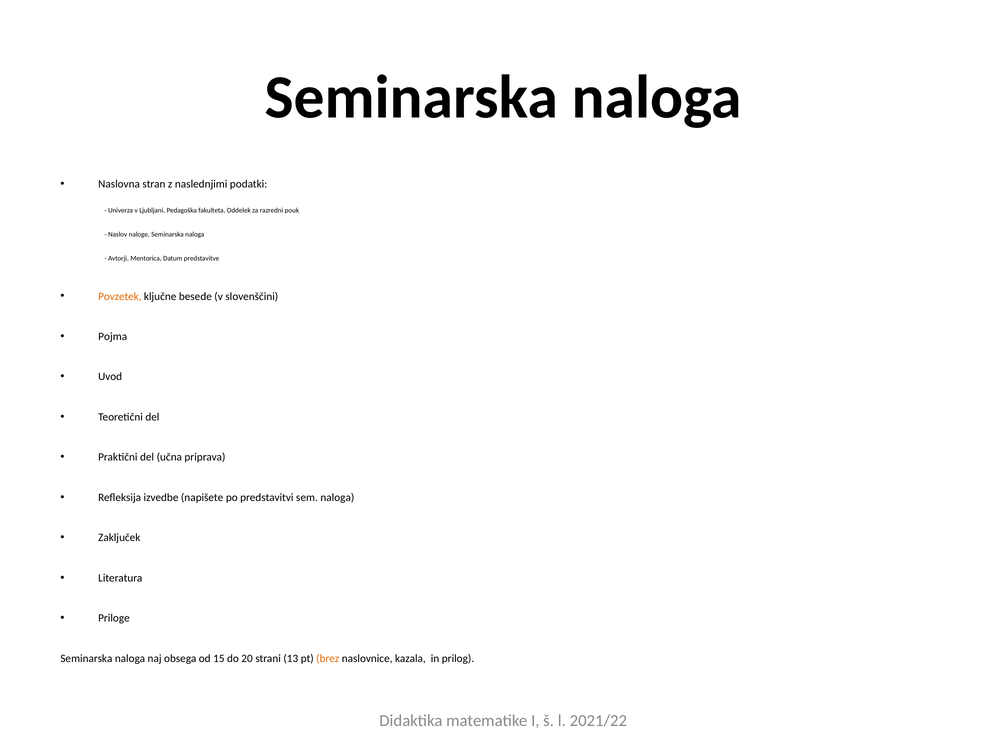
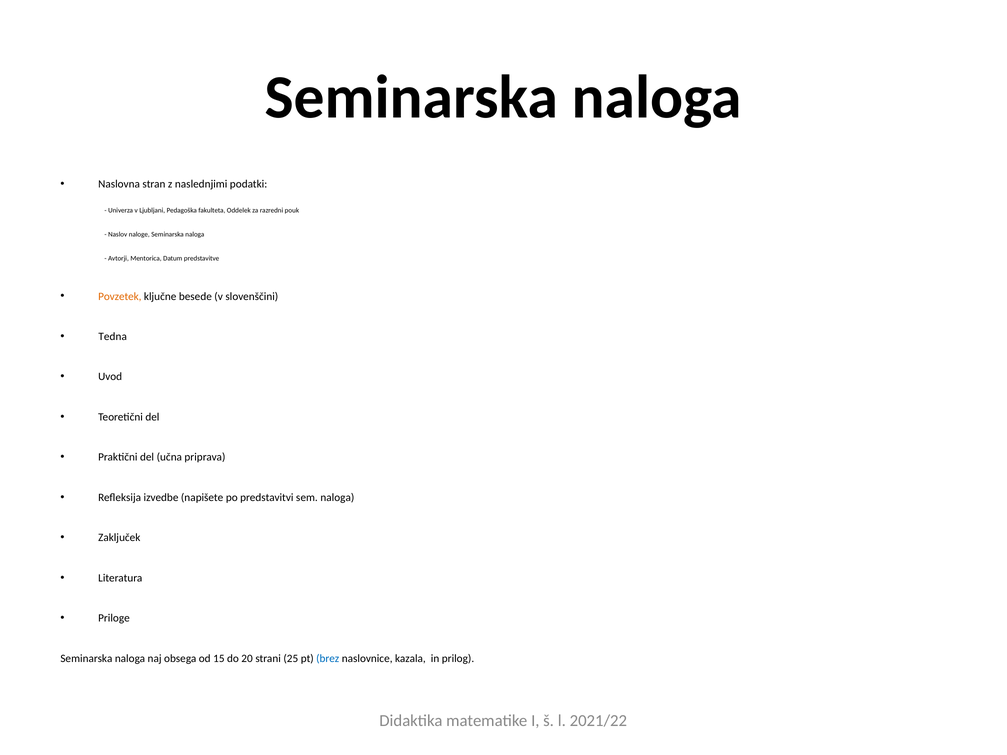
Pojma: Pojma -> Tedna
13: 13 -> 25
brez colour: orange -> blue
